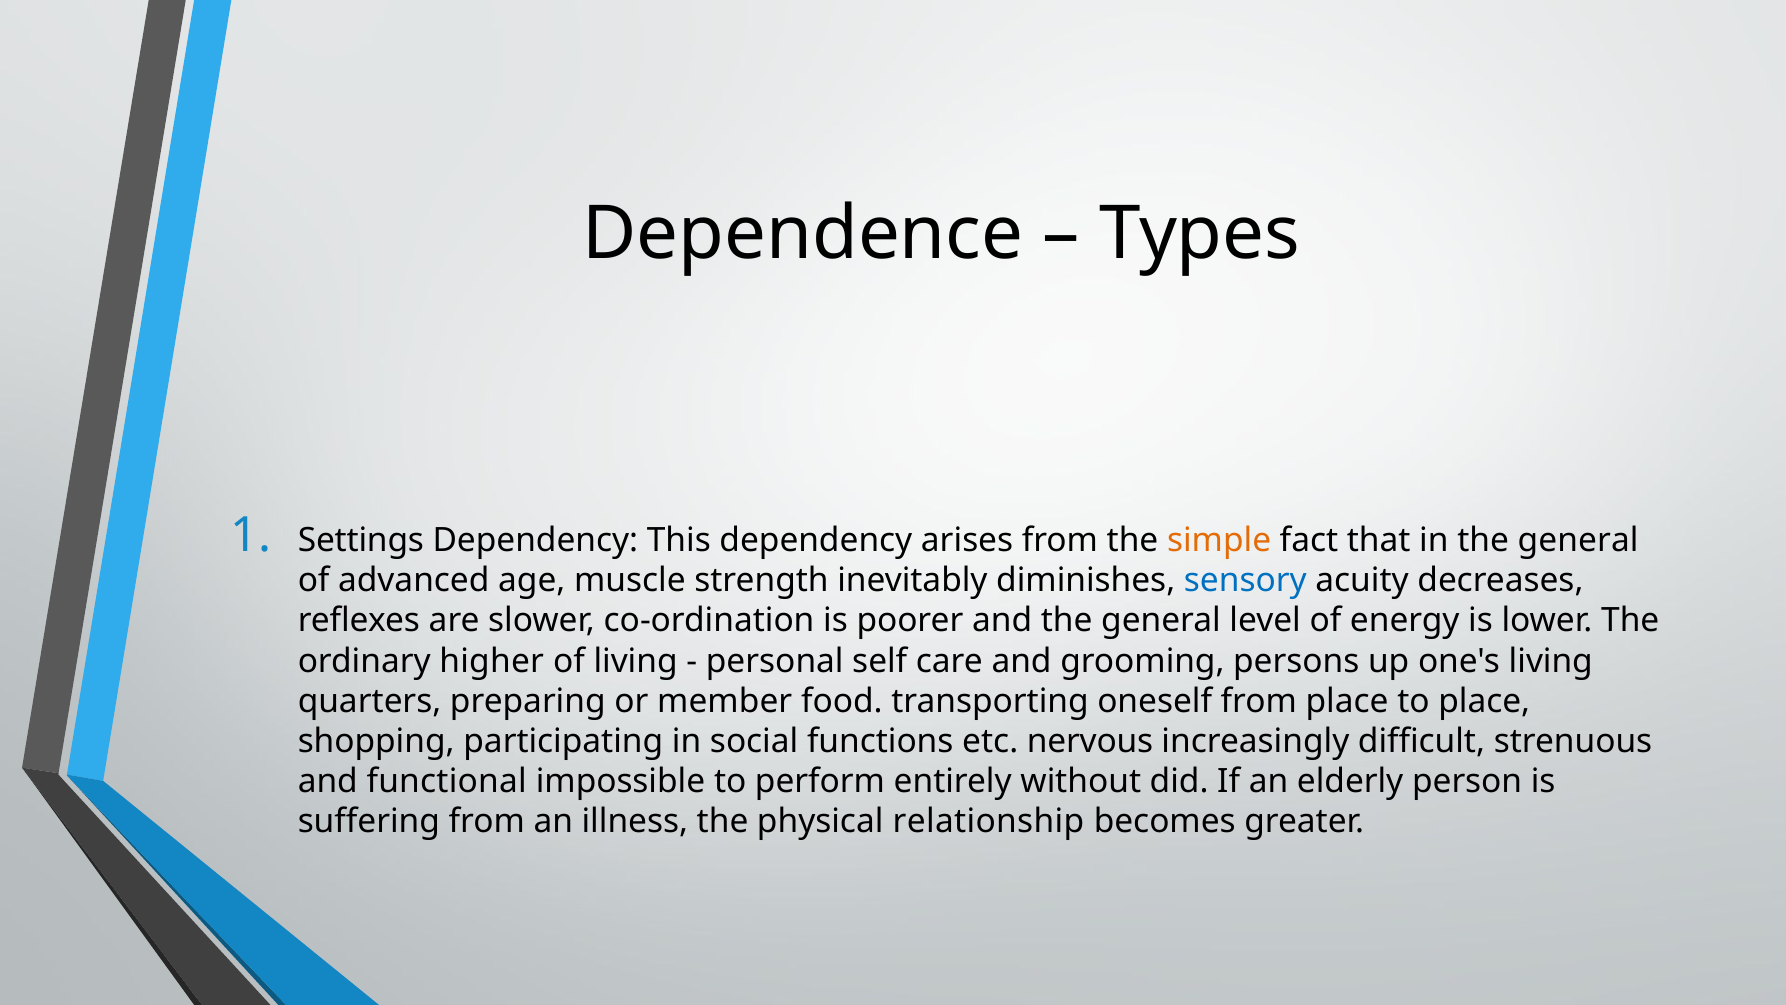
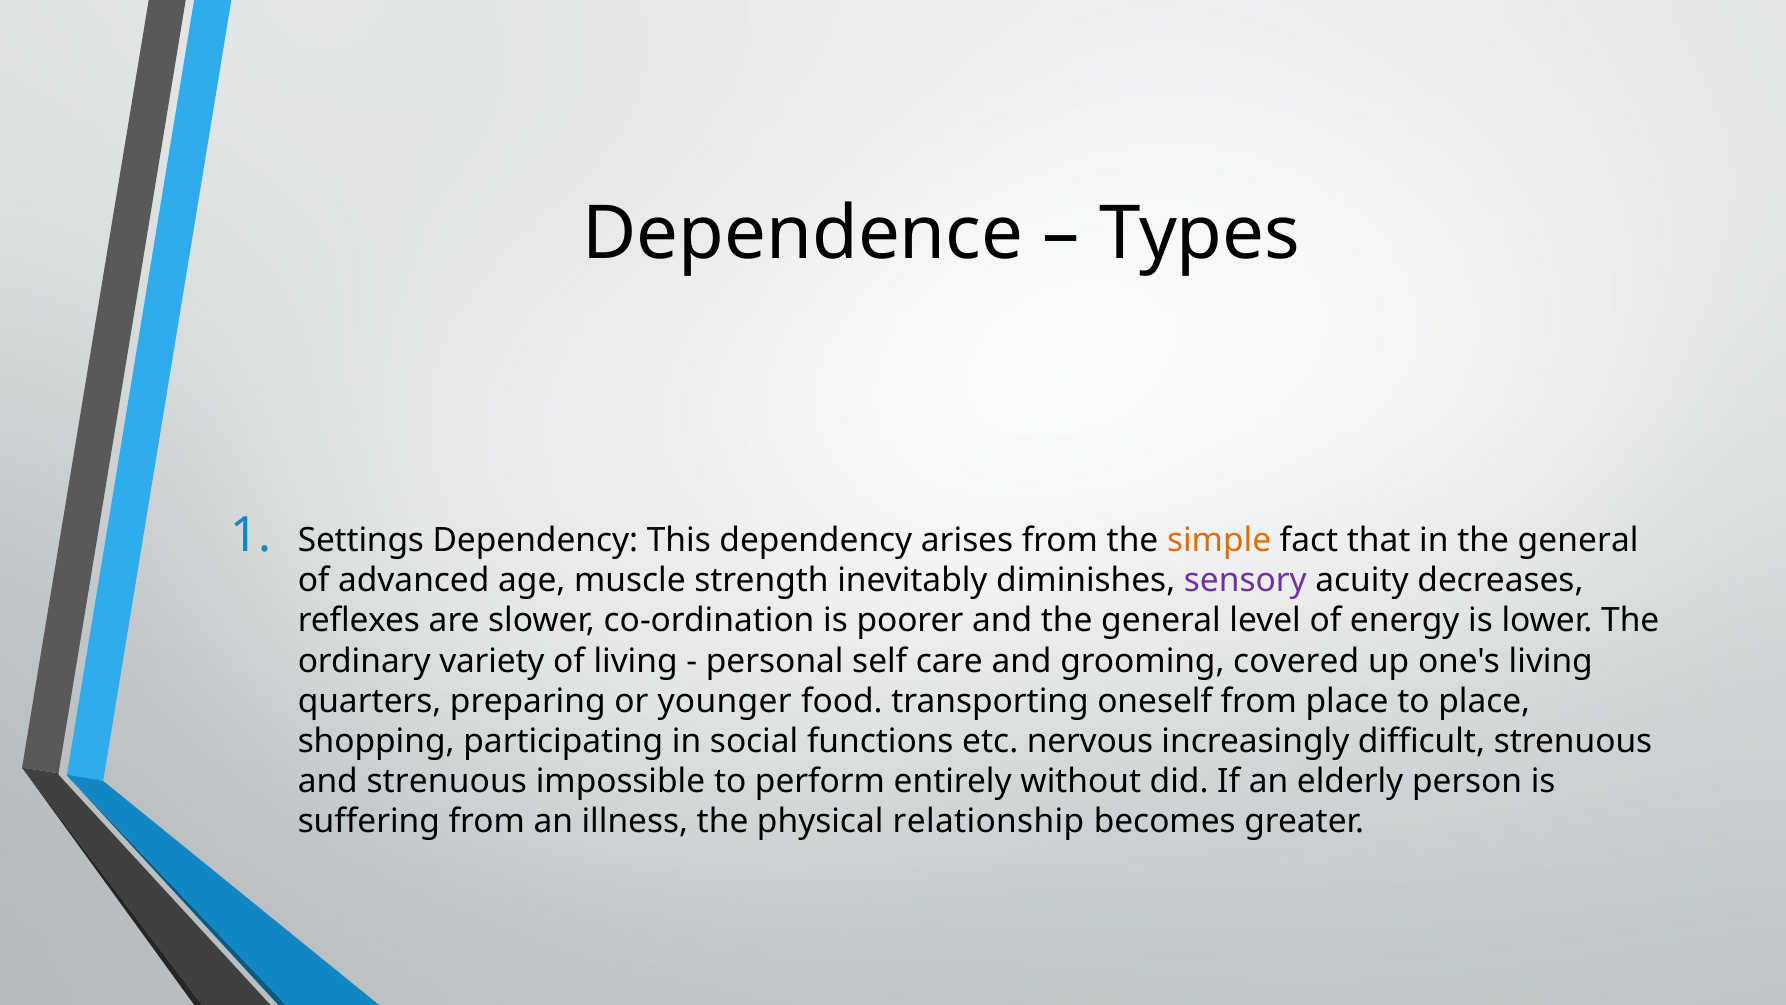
sensory colour: blue -> purple
higher: higher -> variety
persons: persons -> covered
member: member -> younger
and functional: functional -> strenuous
